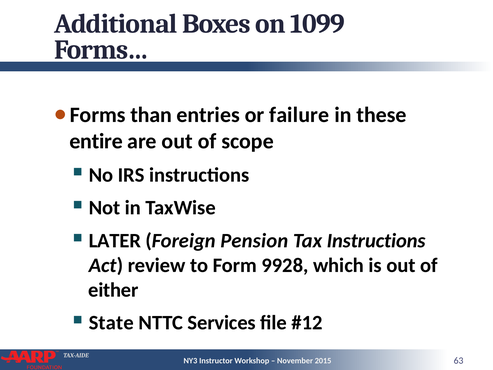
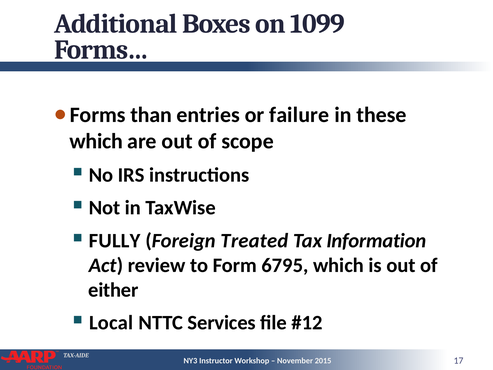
entire at (96, 141): entire -> which
LATER: LATER -> FULLY
Pension: Pension -> Treated
Tax Instructions: Instructions -> Information
9928: 9928 -> 6795
State: State -> Local
63: 63 -> 17
